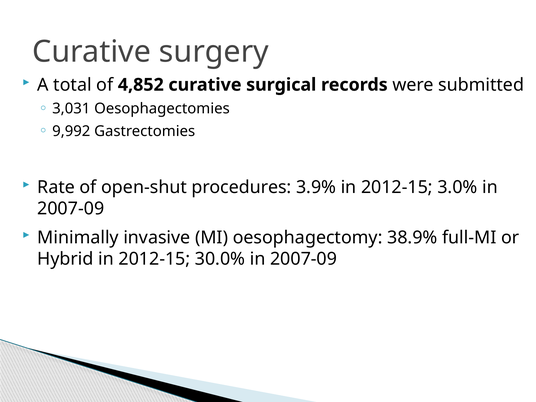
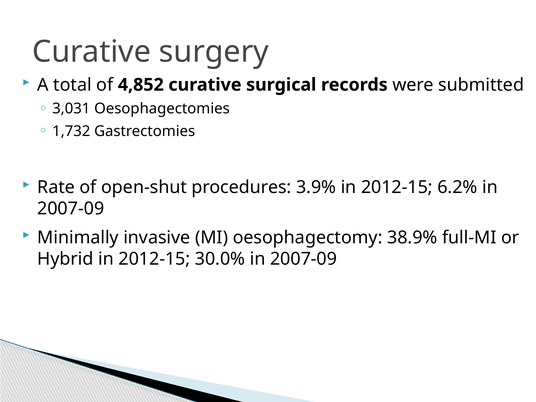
9,992: 9,992 -> 1,732
3.0%: 3.0% -> 6.2%
